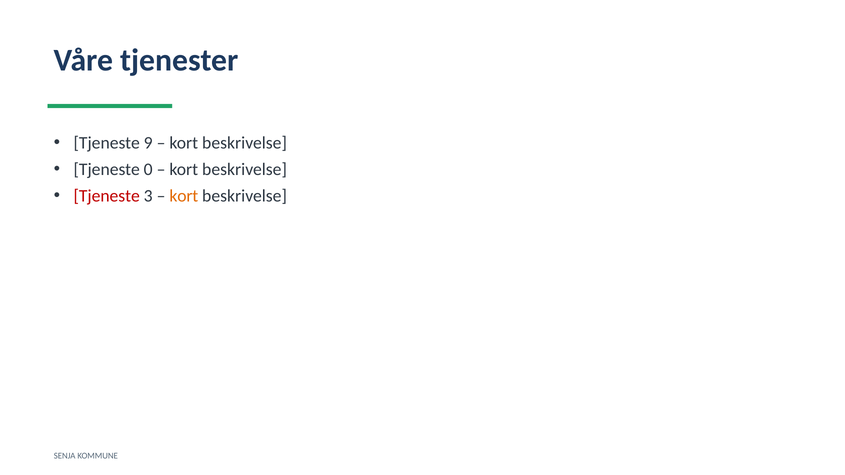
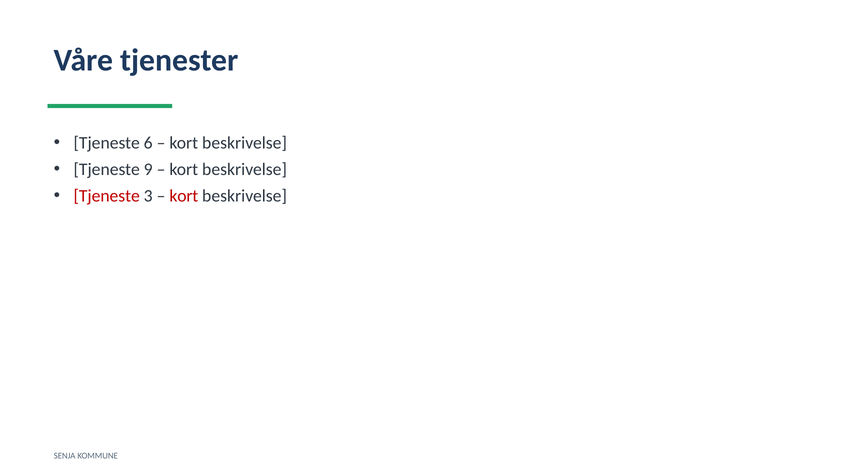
9: 9 -> 6
0: 0 -> 9
kort at (184, 196) colour: orange -> red
